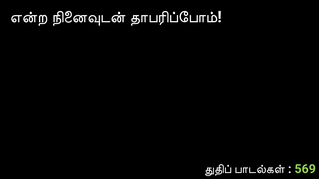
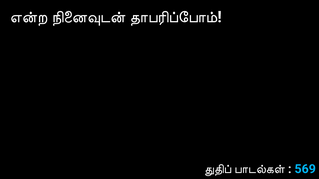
569 colour: light green -> light blue
